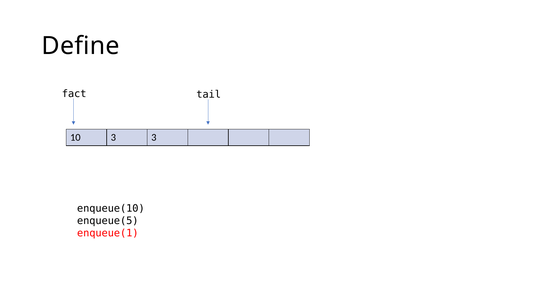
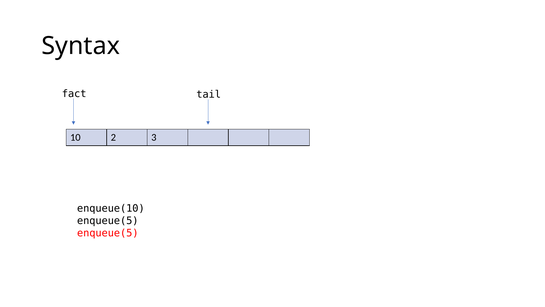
Define: Define -> Syntax
10 3: 3 -> 2
enqueue(1 at (108, 233): enqueue(1 -> enqueue(5
